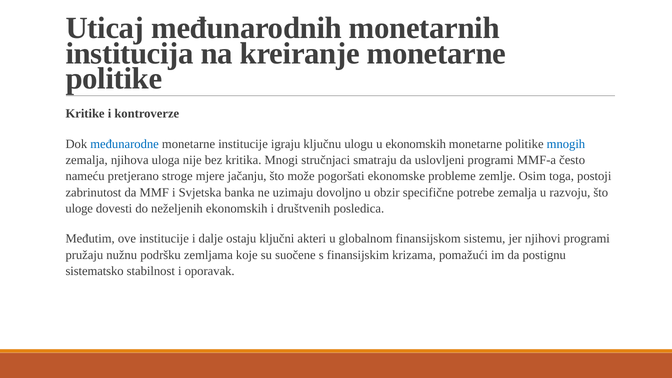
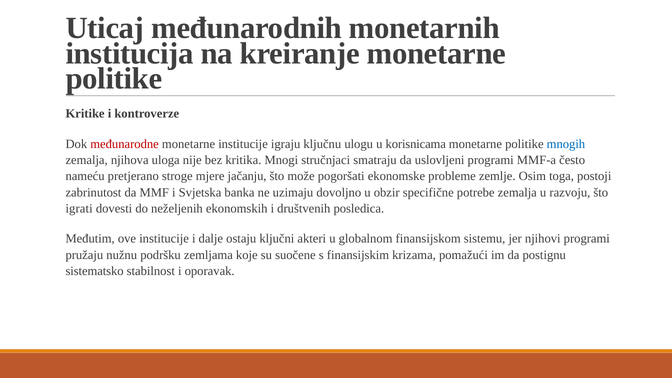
međunarodne colour: blue -> red
u ekonomskih: ekonomskih -> korisnicama
uloge: uloge -> igrati
